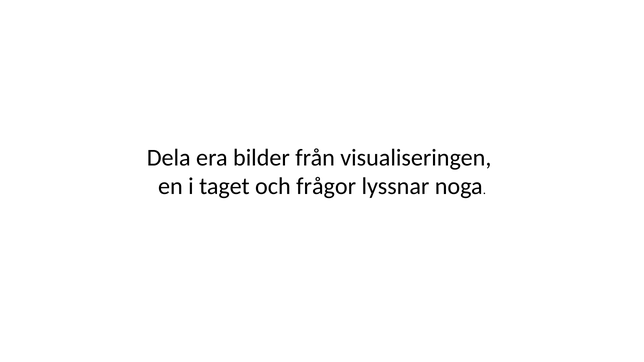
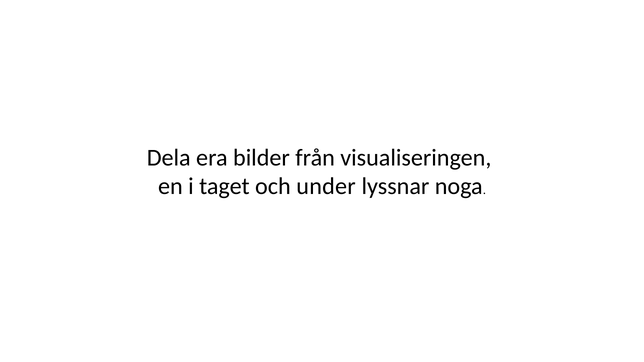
frågor: frågor -> under
